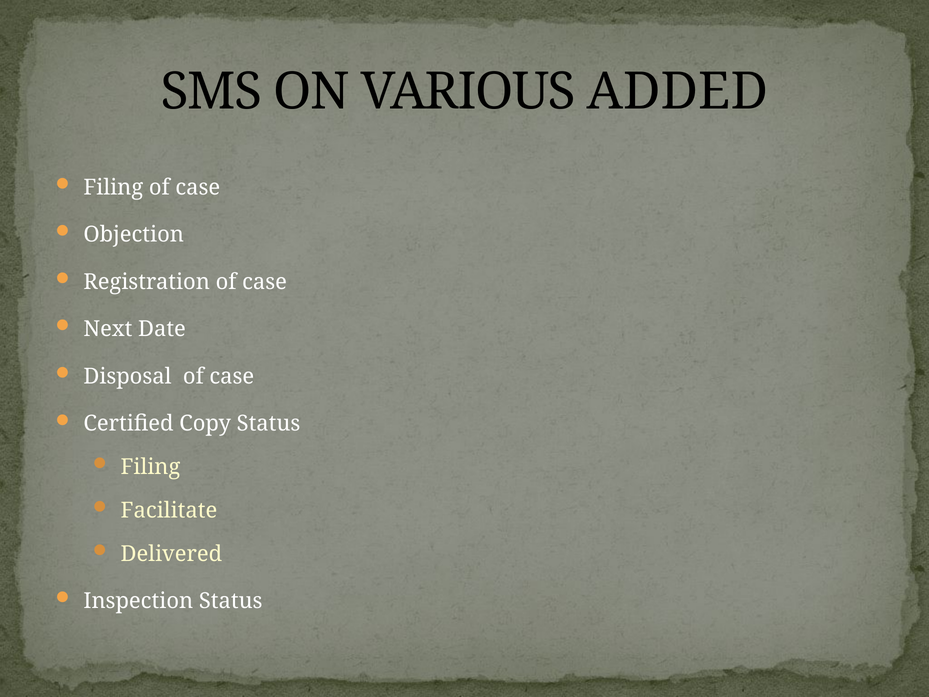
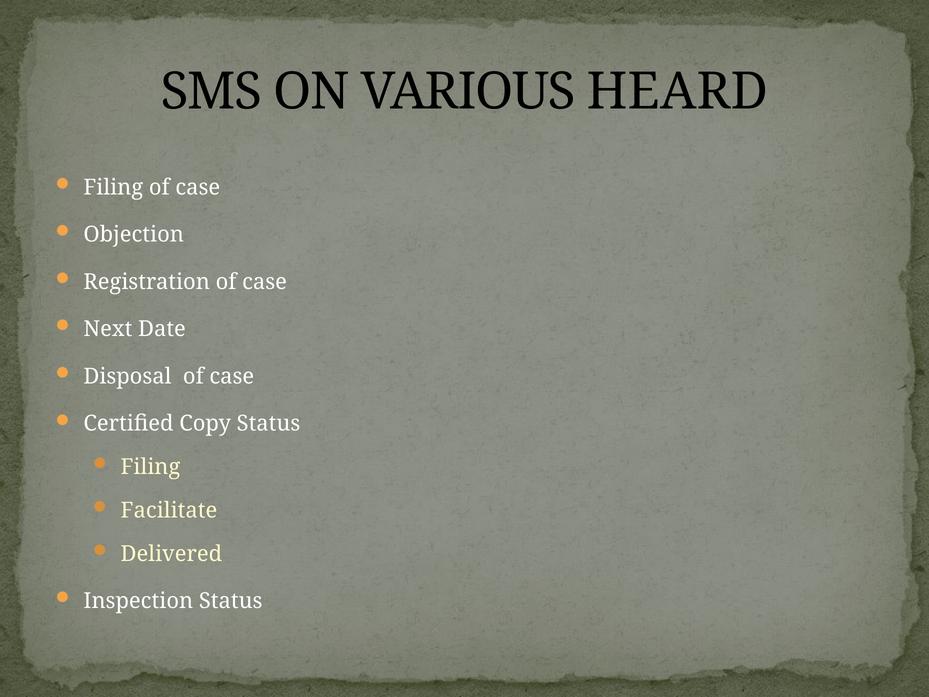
ADDED: ADDED -> HEARD
